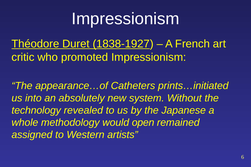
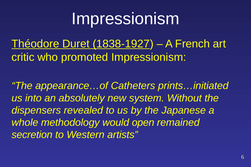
technology: technology -> dispensers
assigned: assigned -> secretion
